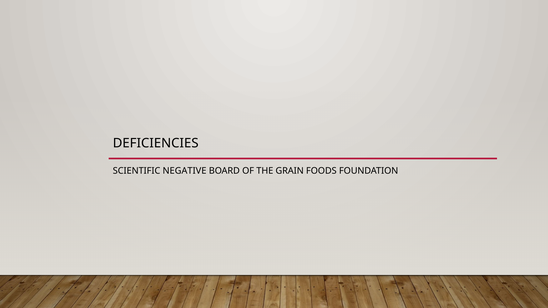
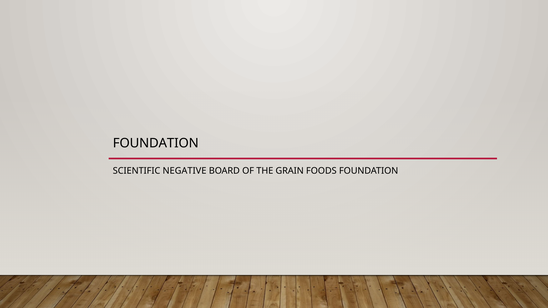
DEFICIENCIES at (156, 143): DEFICIENCIES -> FOUNDATION
